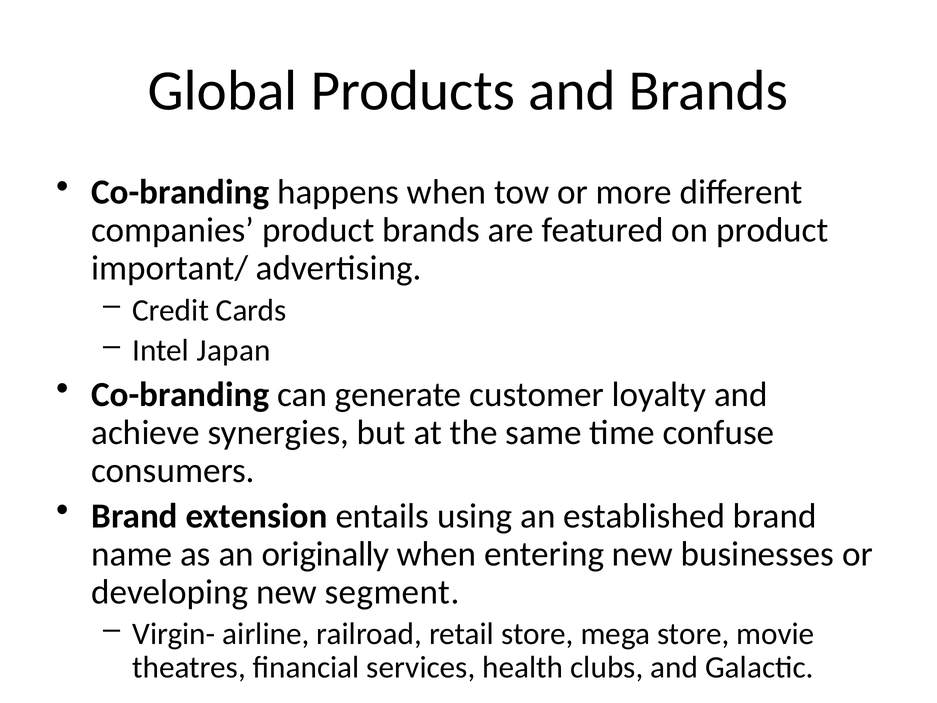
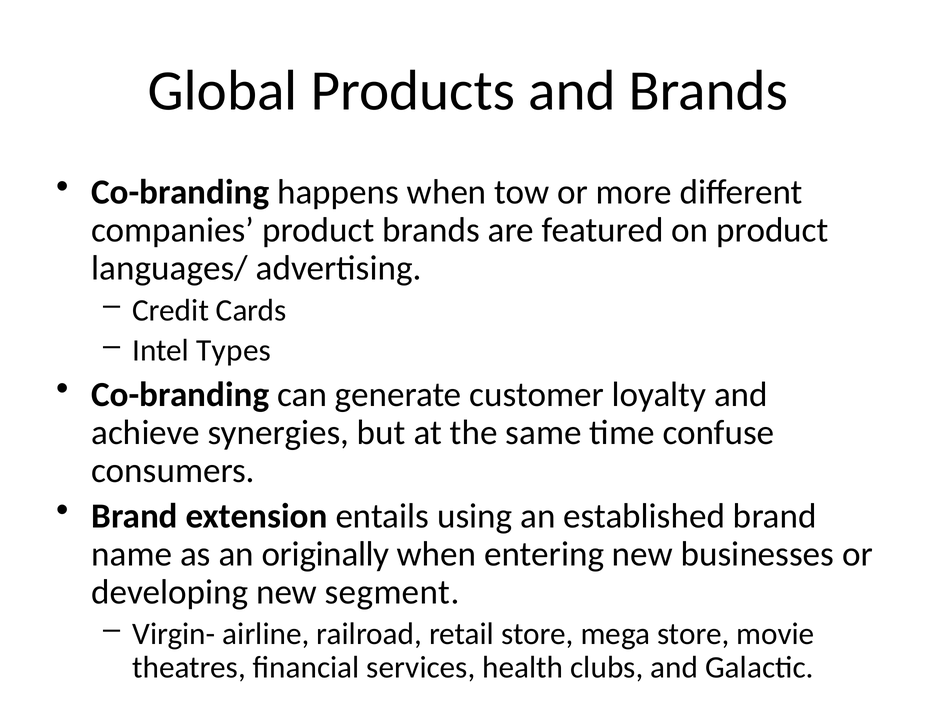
important/: important/ -> languages/
Japan: Japan -> Types
